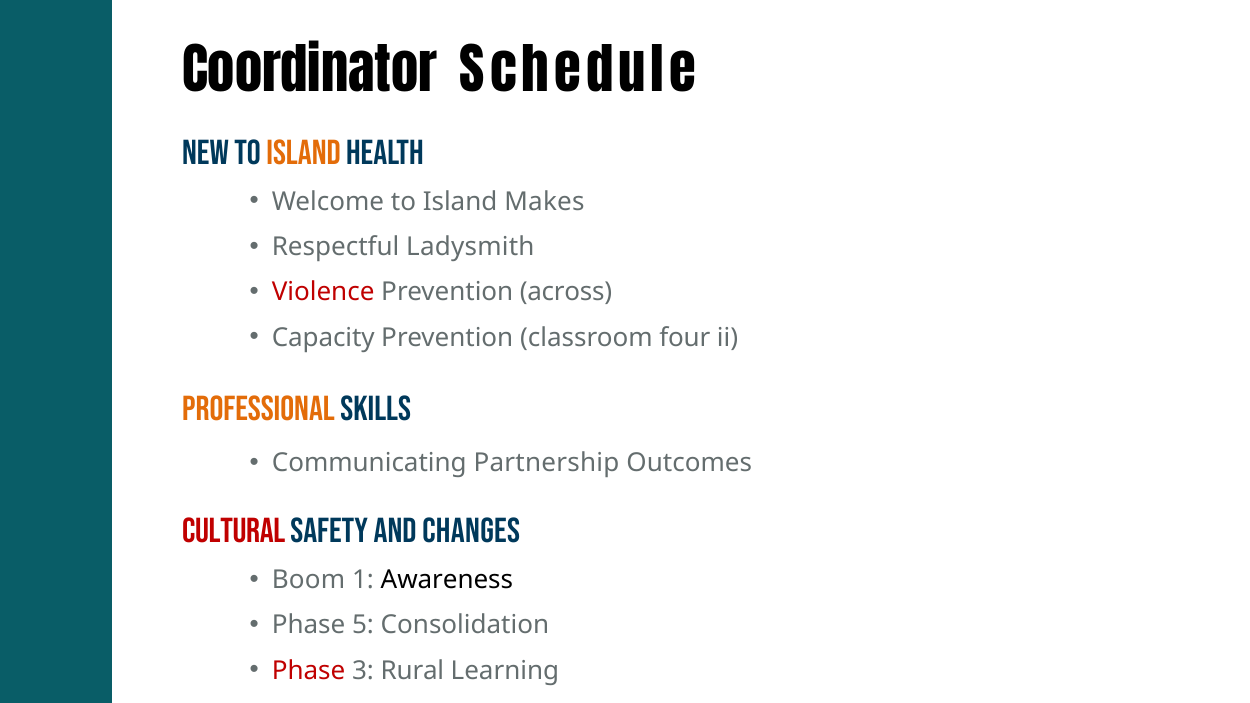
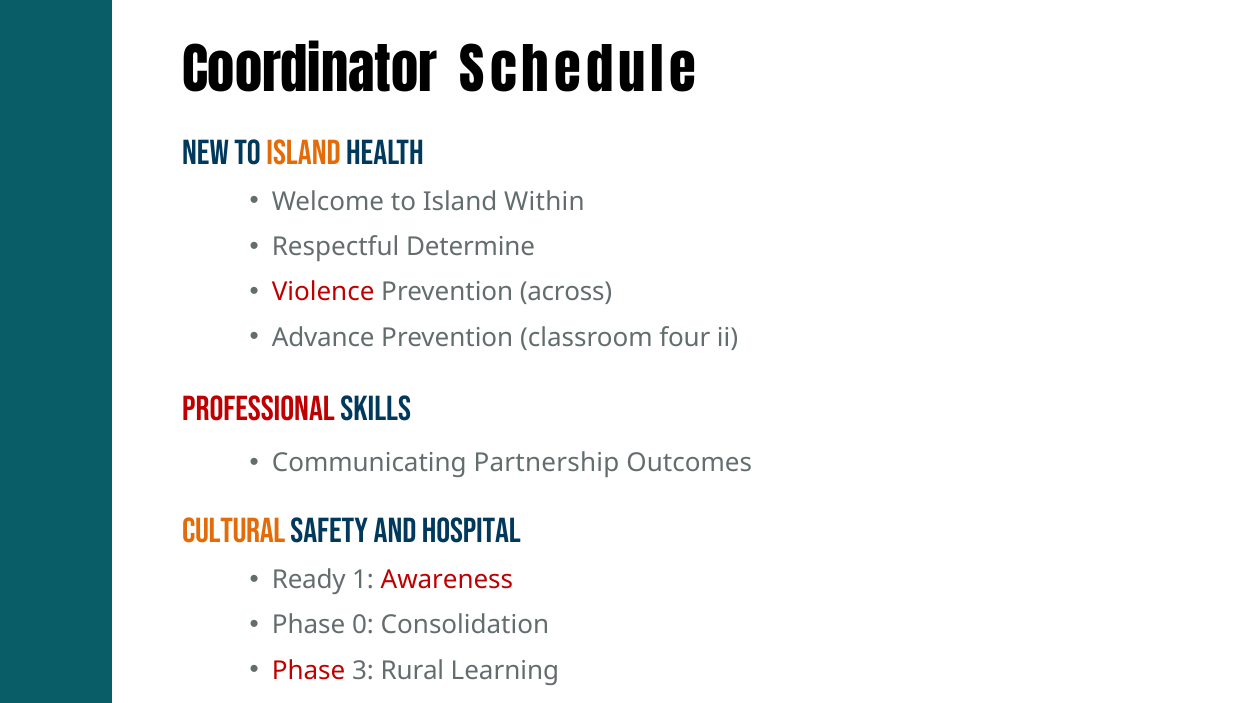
Makes: Makes -> Within
Ladysmith: Ladysmith -> Determine
Capacity: Capacity -> Advance
Professional colour: orange -> red
Cultural colour: red -> orange
Changes: Changes -> Hospital
Boom: Boom -> Ready
Awareness colour: black -> red
5: 5 -> 0
